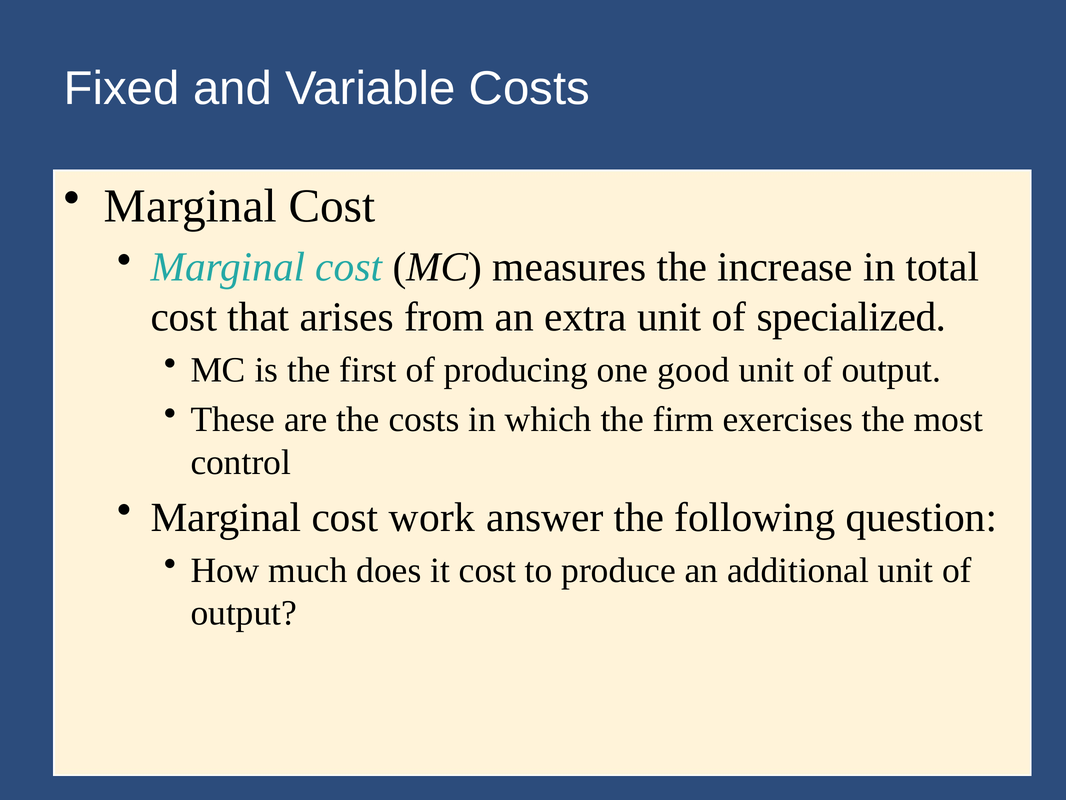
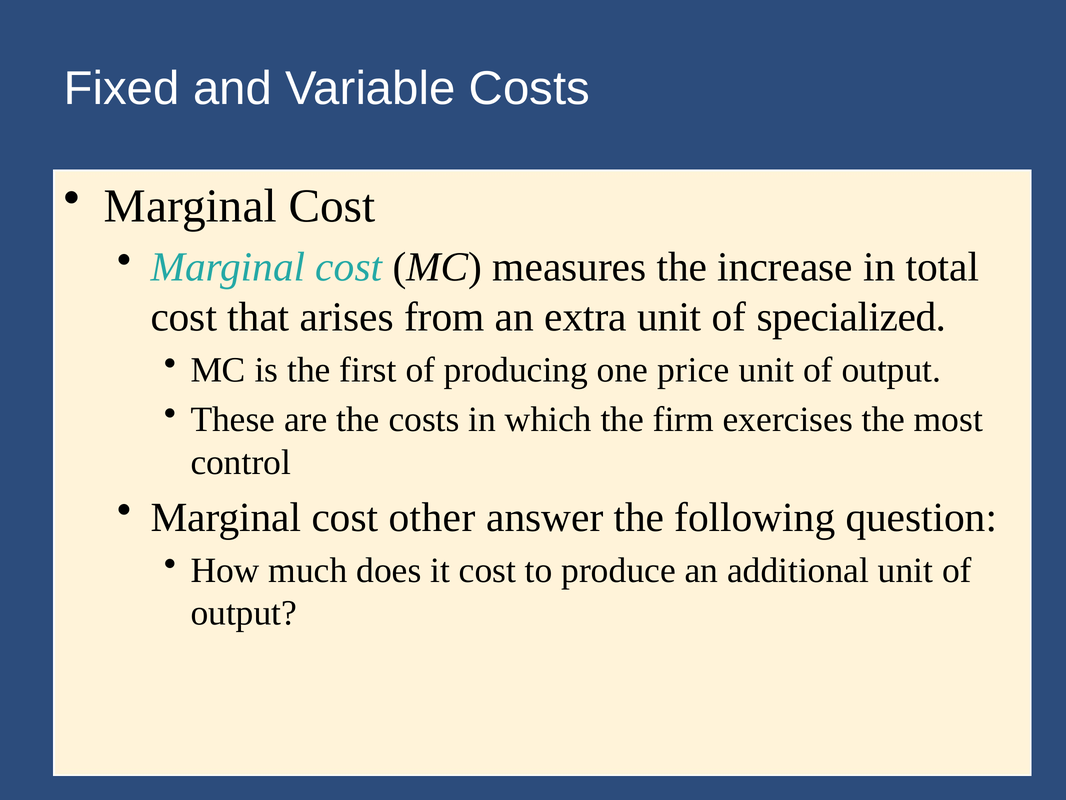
good: good -> price
work: work -> other
